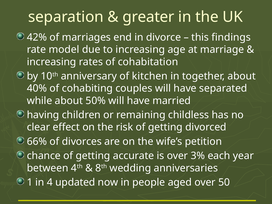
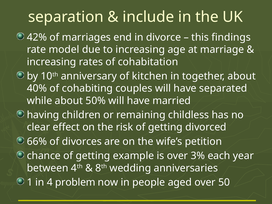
greater: greater -> include
accurate: accurate -> example
updated: updated -> problem
